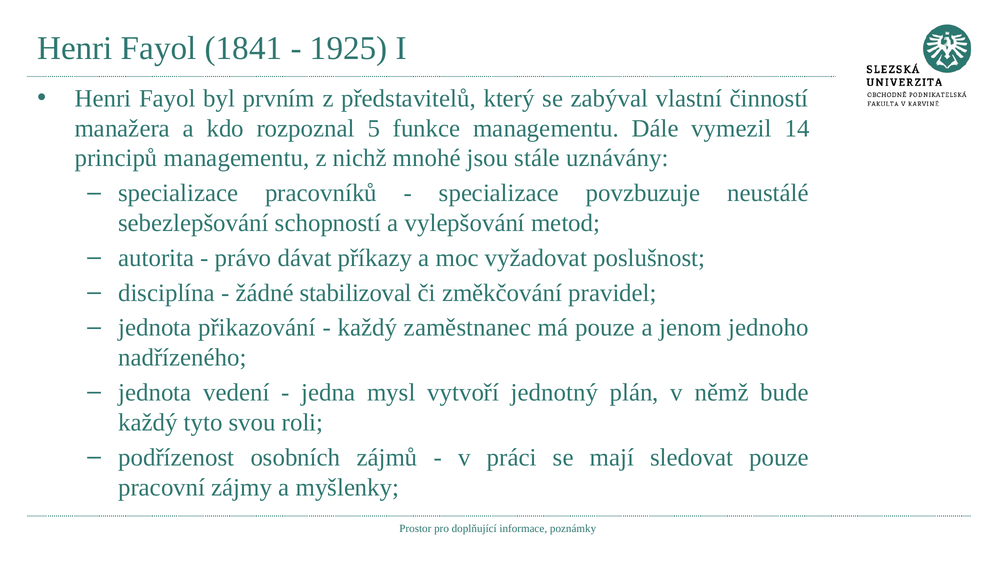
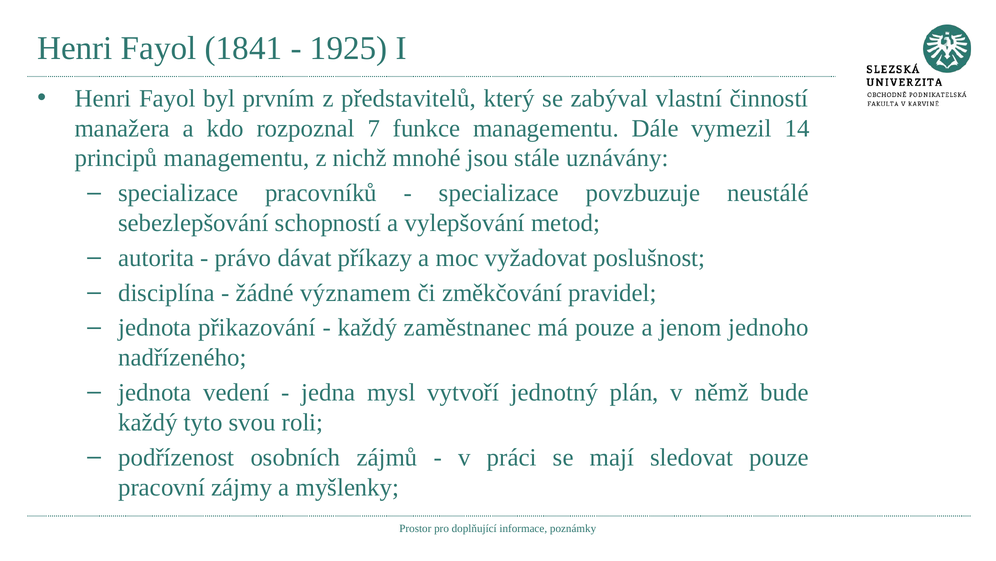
5: 5 -> 7
stabilizoval: stabilizoval -> významem
